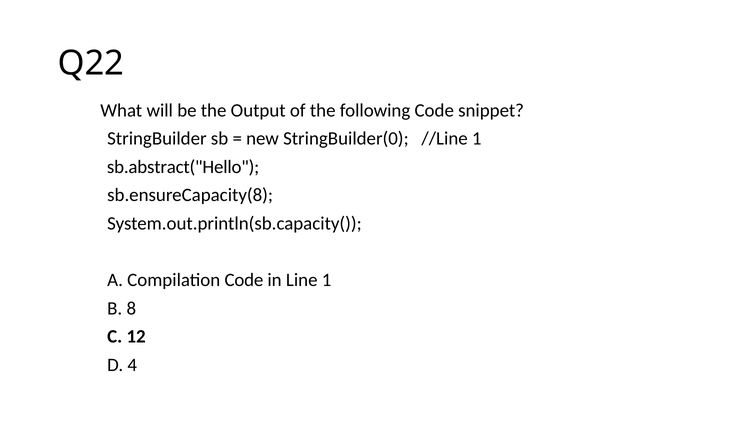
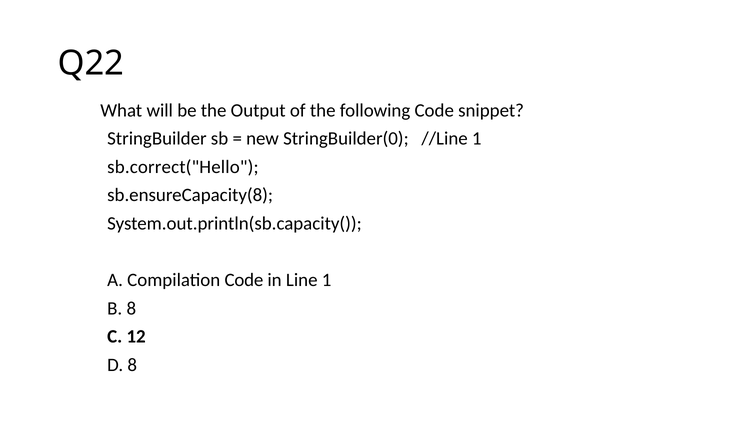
sb.abstract("Hello: sb.abstract("Hello -> sb.correct("Hello
D 4: 4 -> 8
